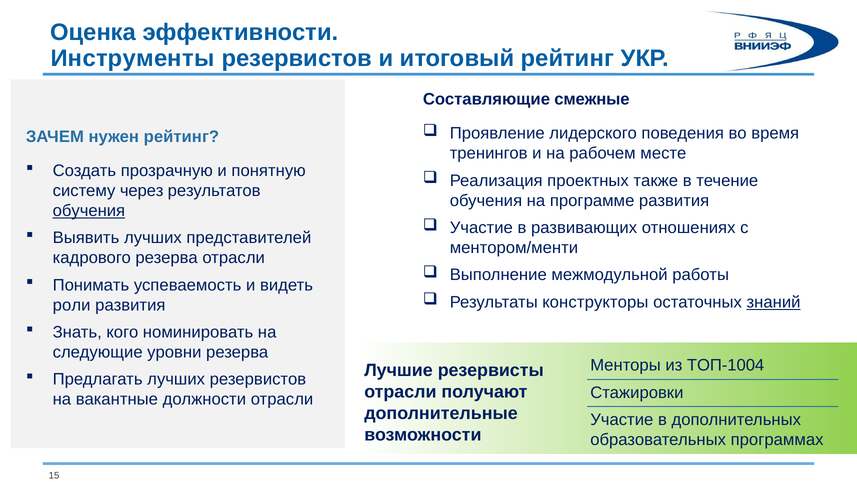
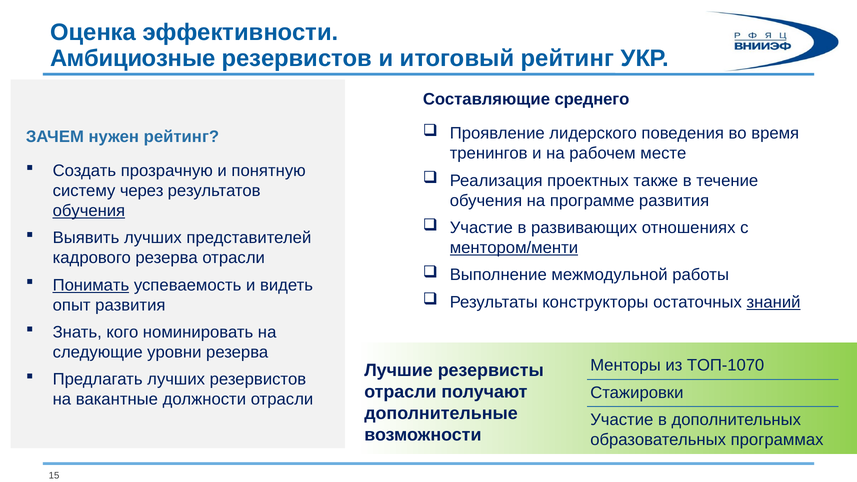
Инструменты: Инструменты -> Амбициозные
смежные: смежные -> среднего
ментором/менти underline: none -> present
Понимать underline: none -> present
роли: роли -> опыт
ТОП-1004: ТОП-1004 -> ТОП-1070
